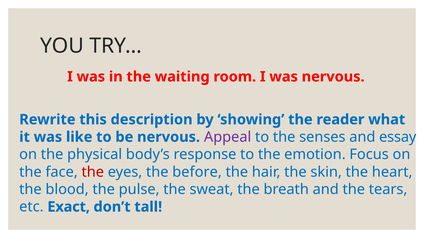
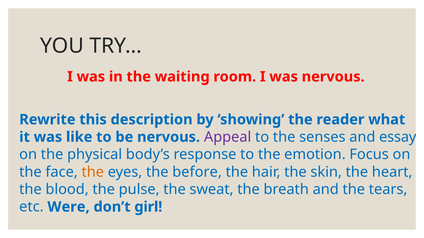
the at (93, 172) colour: red -> orange
Exact: Exact -> Were
tall: tall -> girl
